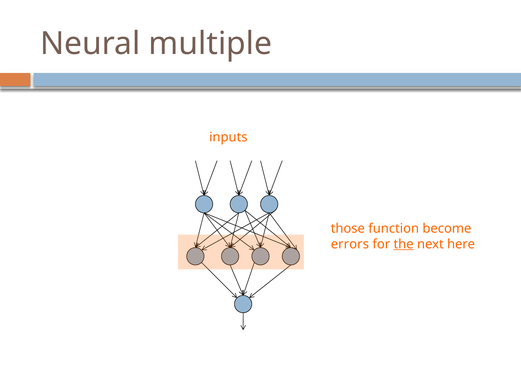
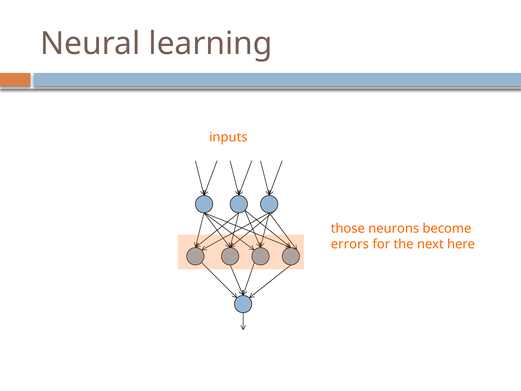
multiple: multiple -> learning
function: function -> neurons
the underline: present -> none
